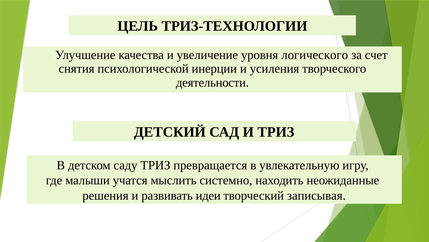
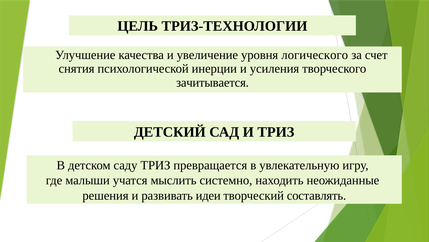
деятельности: деятельности -> зачитывается
записывая: записывая -> составлять
